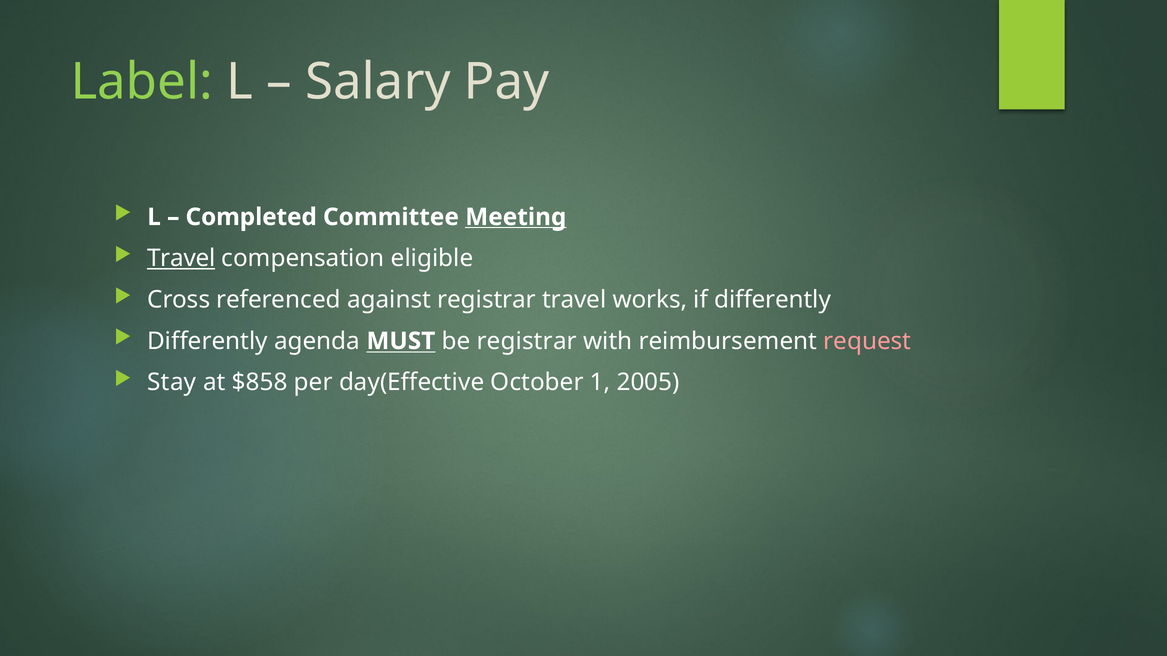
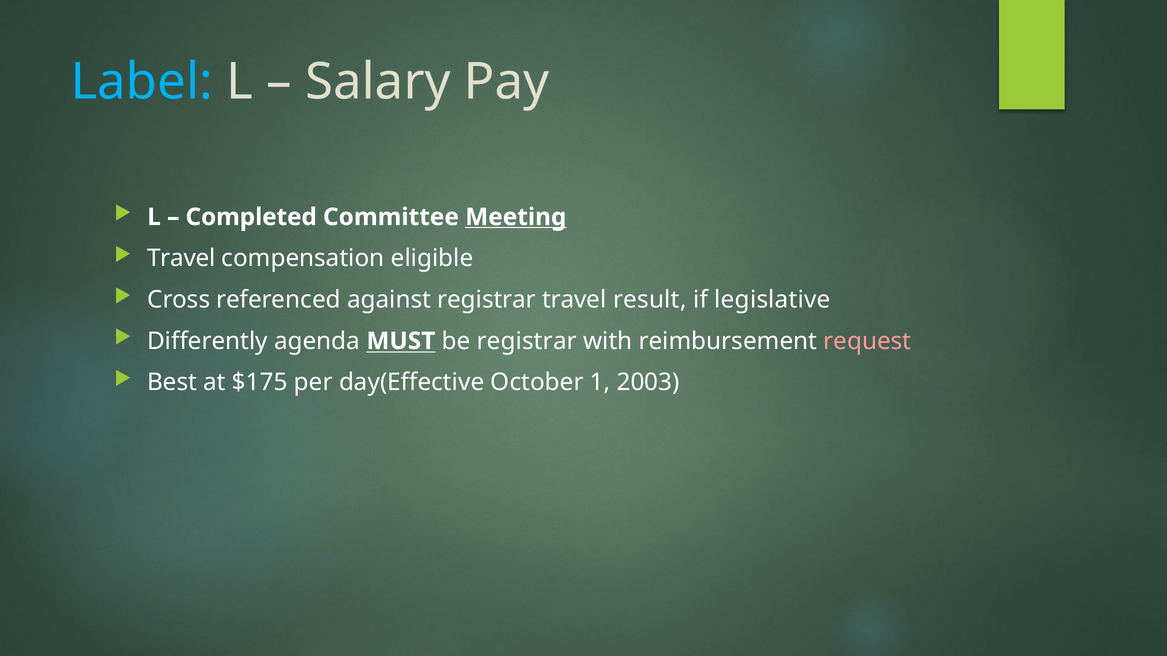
Label colour: light green -> light blue
Travel at (181, 259) underline: present -> none
works: works -> result
if differently: differently -> legislative
Stay: Stay -> Best
$858: $858 -> $175
2005: 2005 -> 2003
